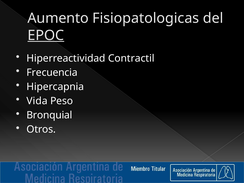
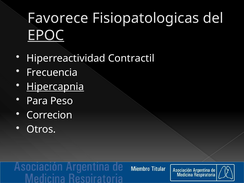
Aumento: Aumento -> Favorece
Hipercapnia underline: none -> present
Vida: Vida -> Para
Bronquial: Bronquial -> Correcion
